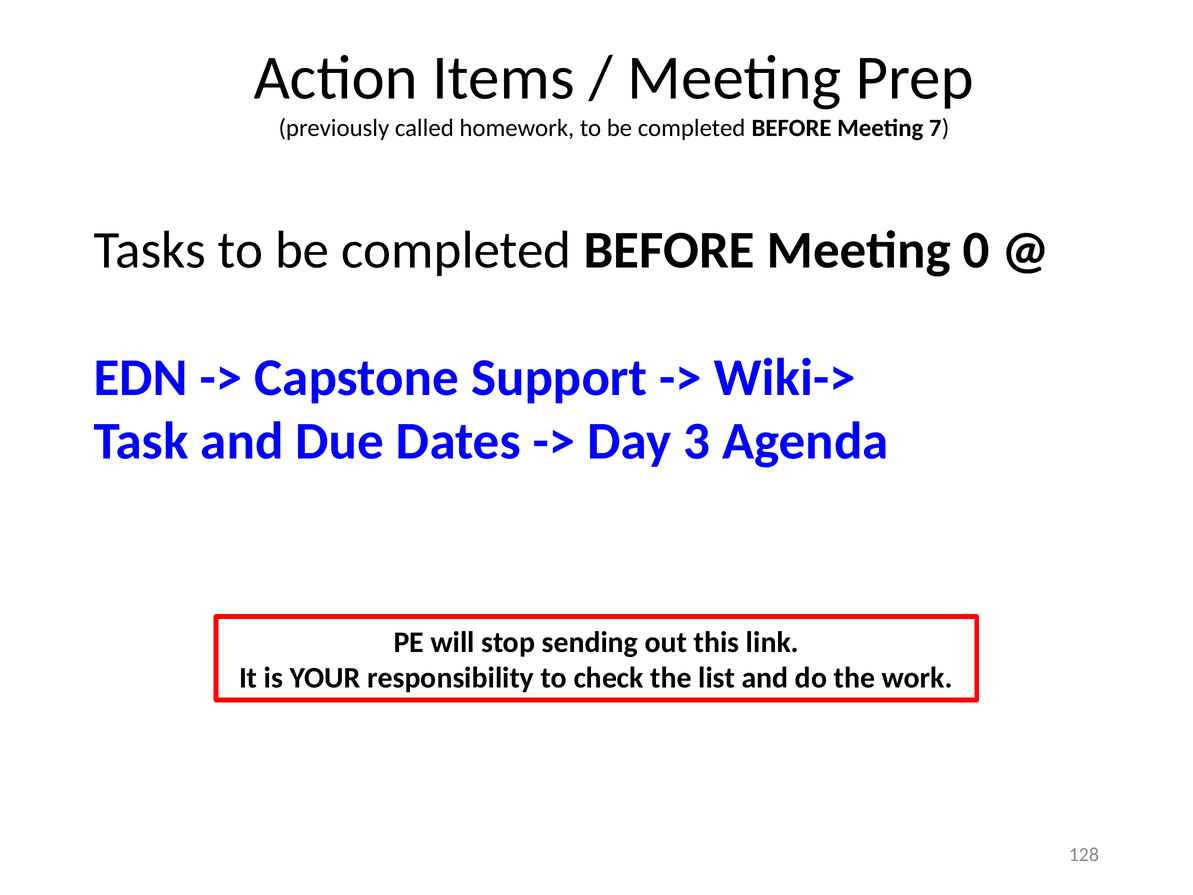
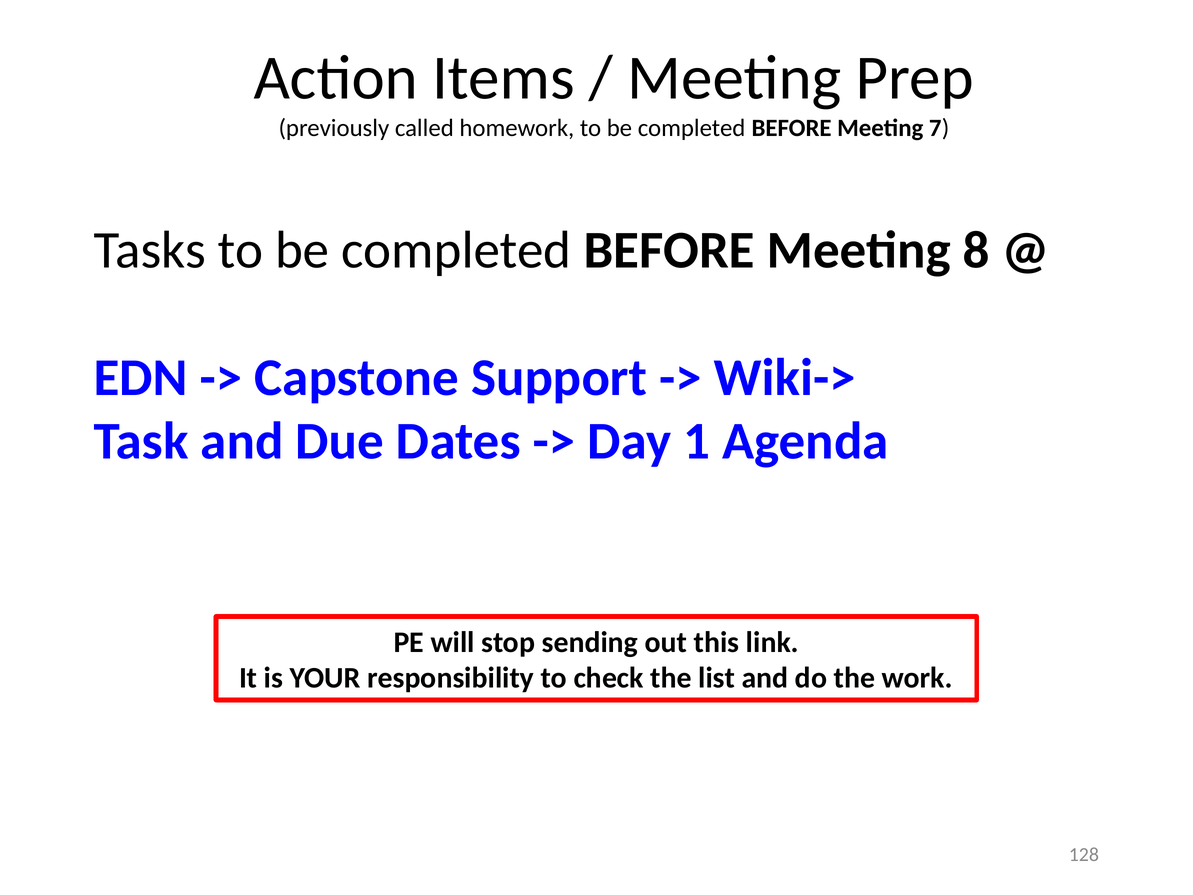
0: 0 -> 8
3: 3 -> 1
